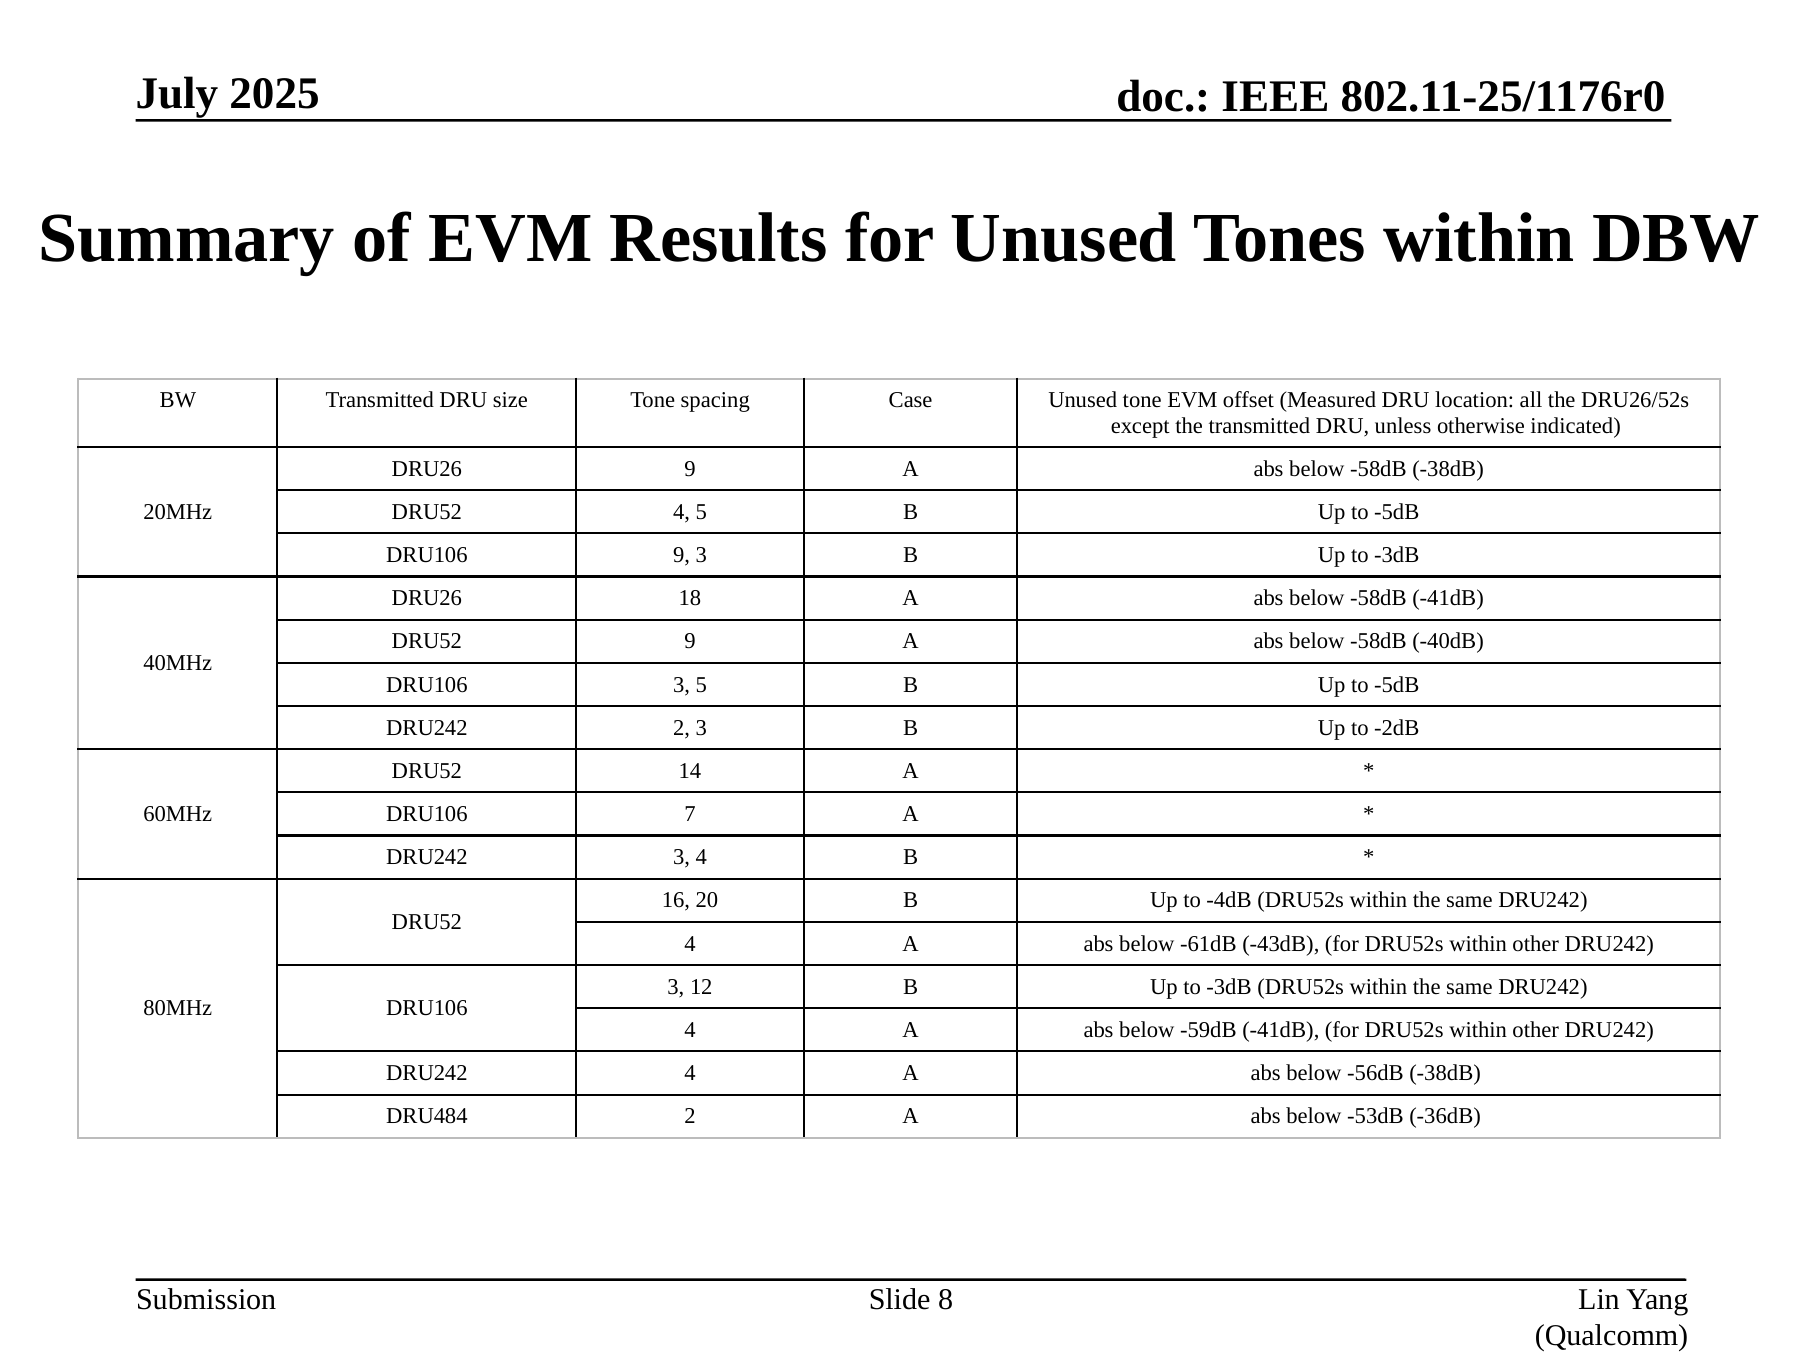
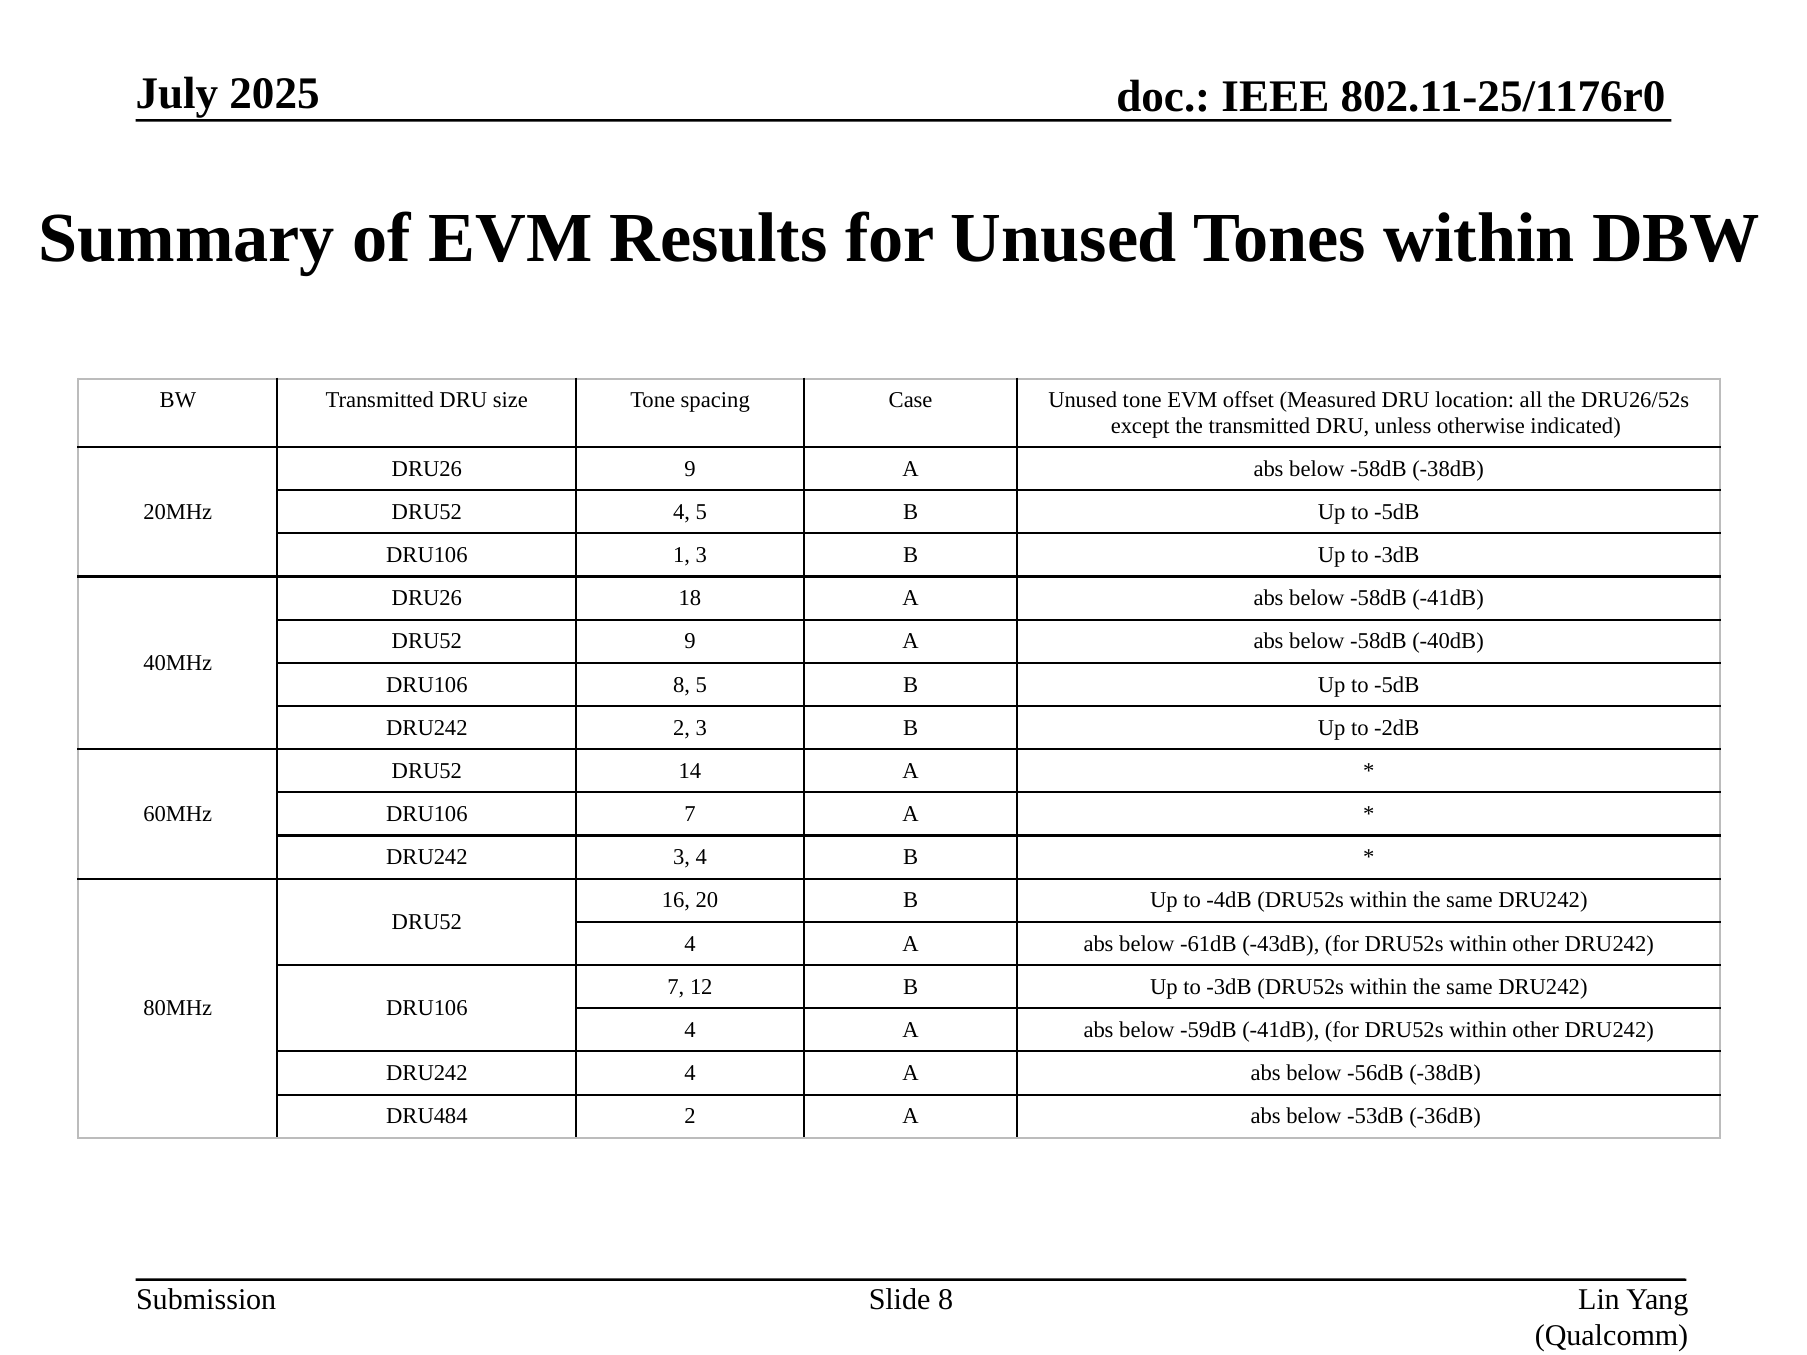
DRU106 9: 9 -> 1
3 at (682, 685): 3 -> 8
3 at (676, 987): 3 -> 7
